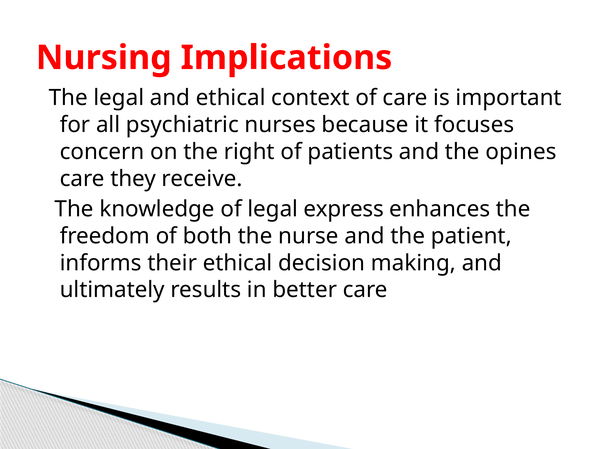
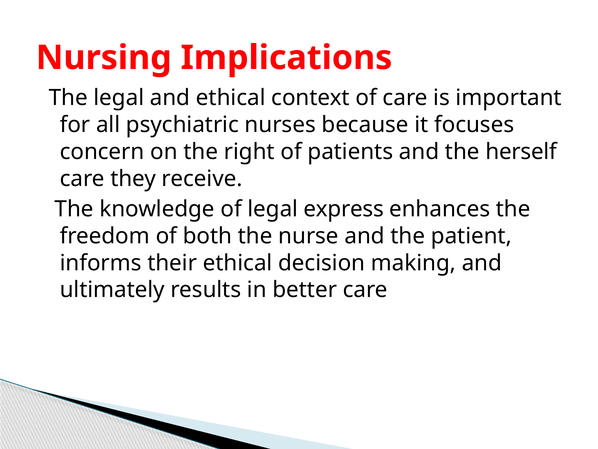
opines: opines -> herself
